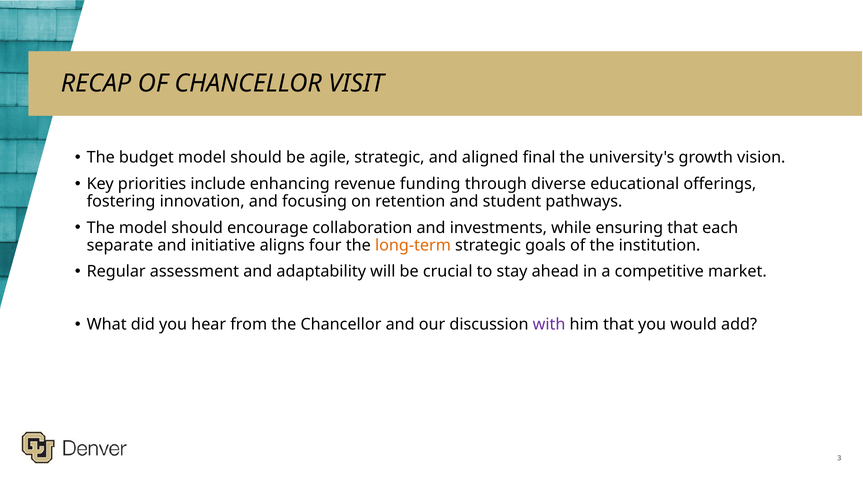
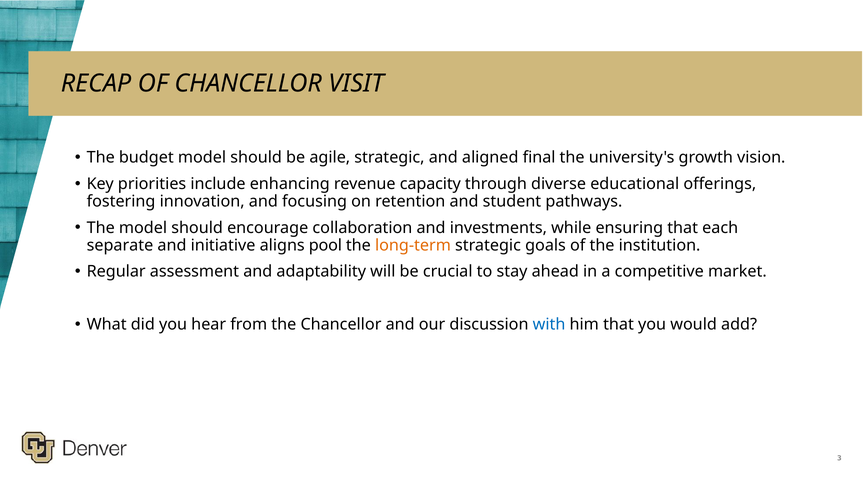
funding: funding -> capacity
four: four -> pool
with colour: purple -> blue
